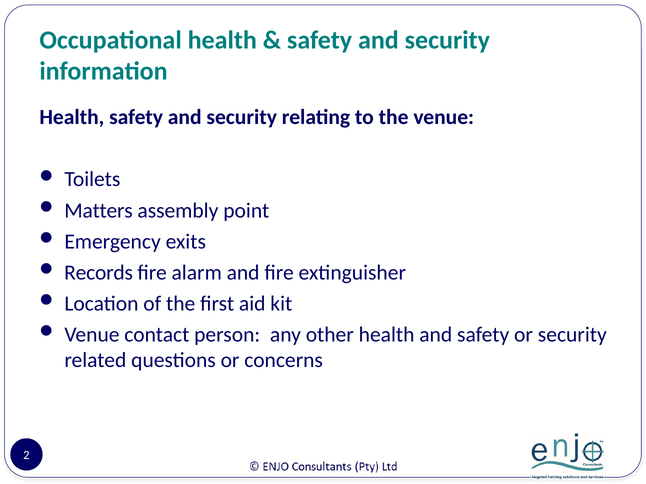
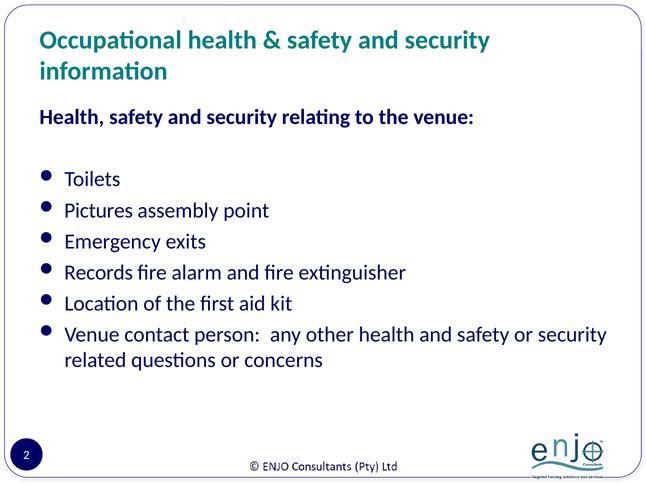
Matters: Matters -> Pictures
